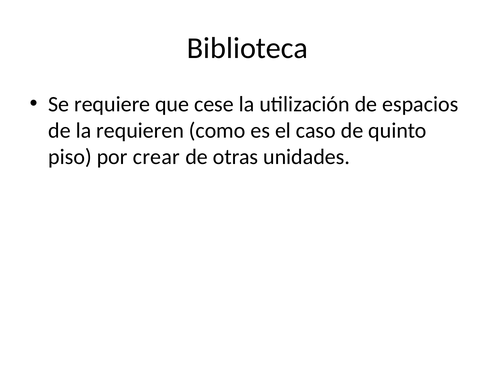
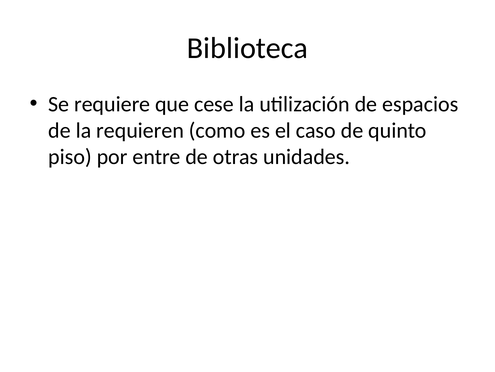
crear: crear -> entre
